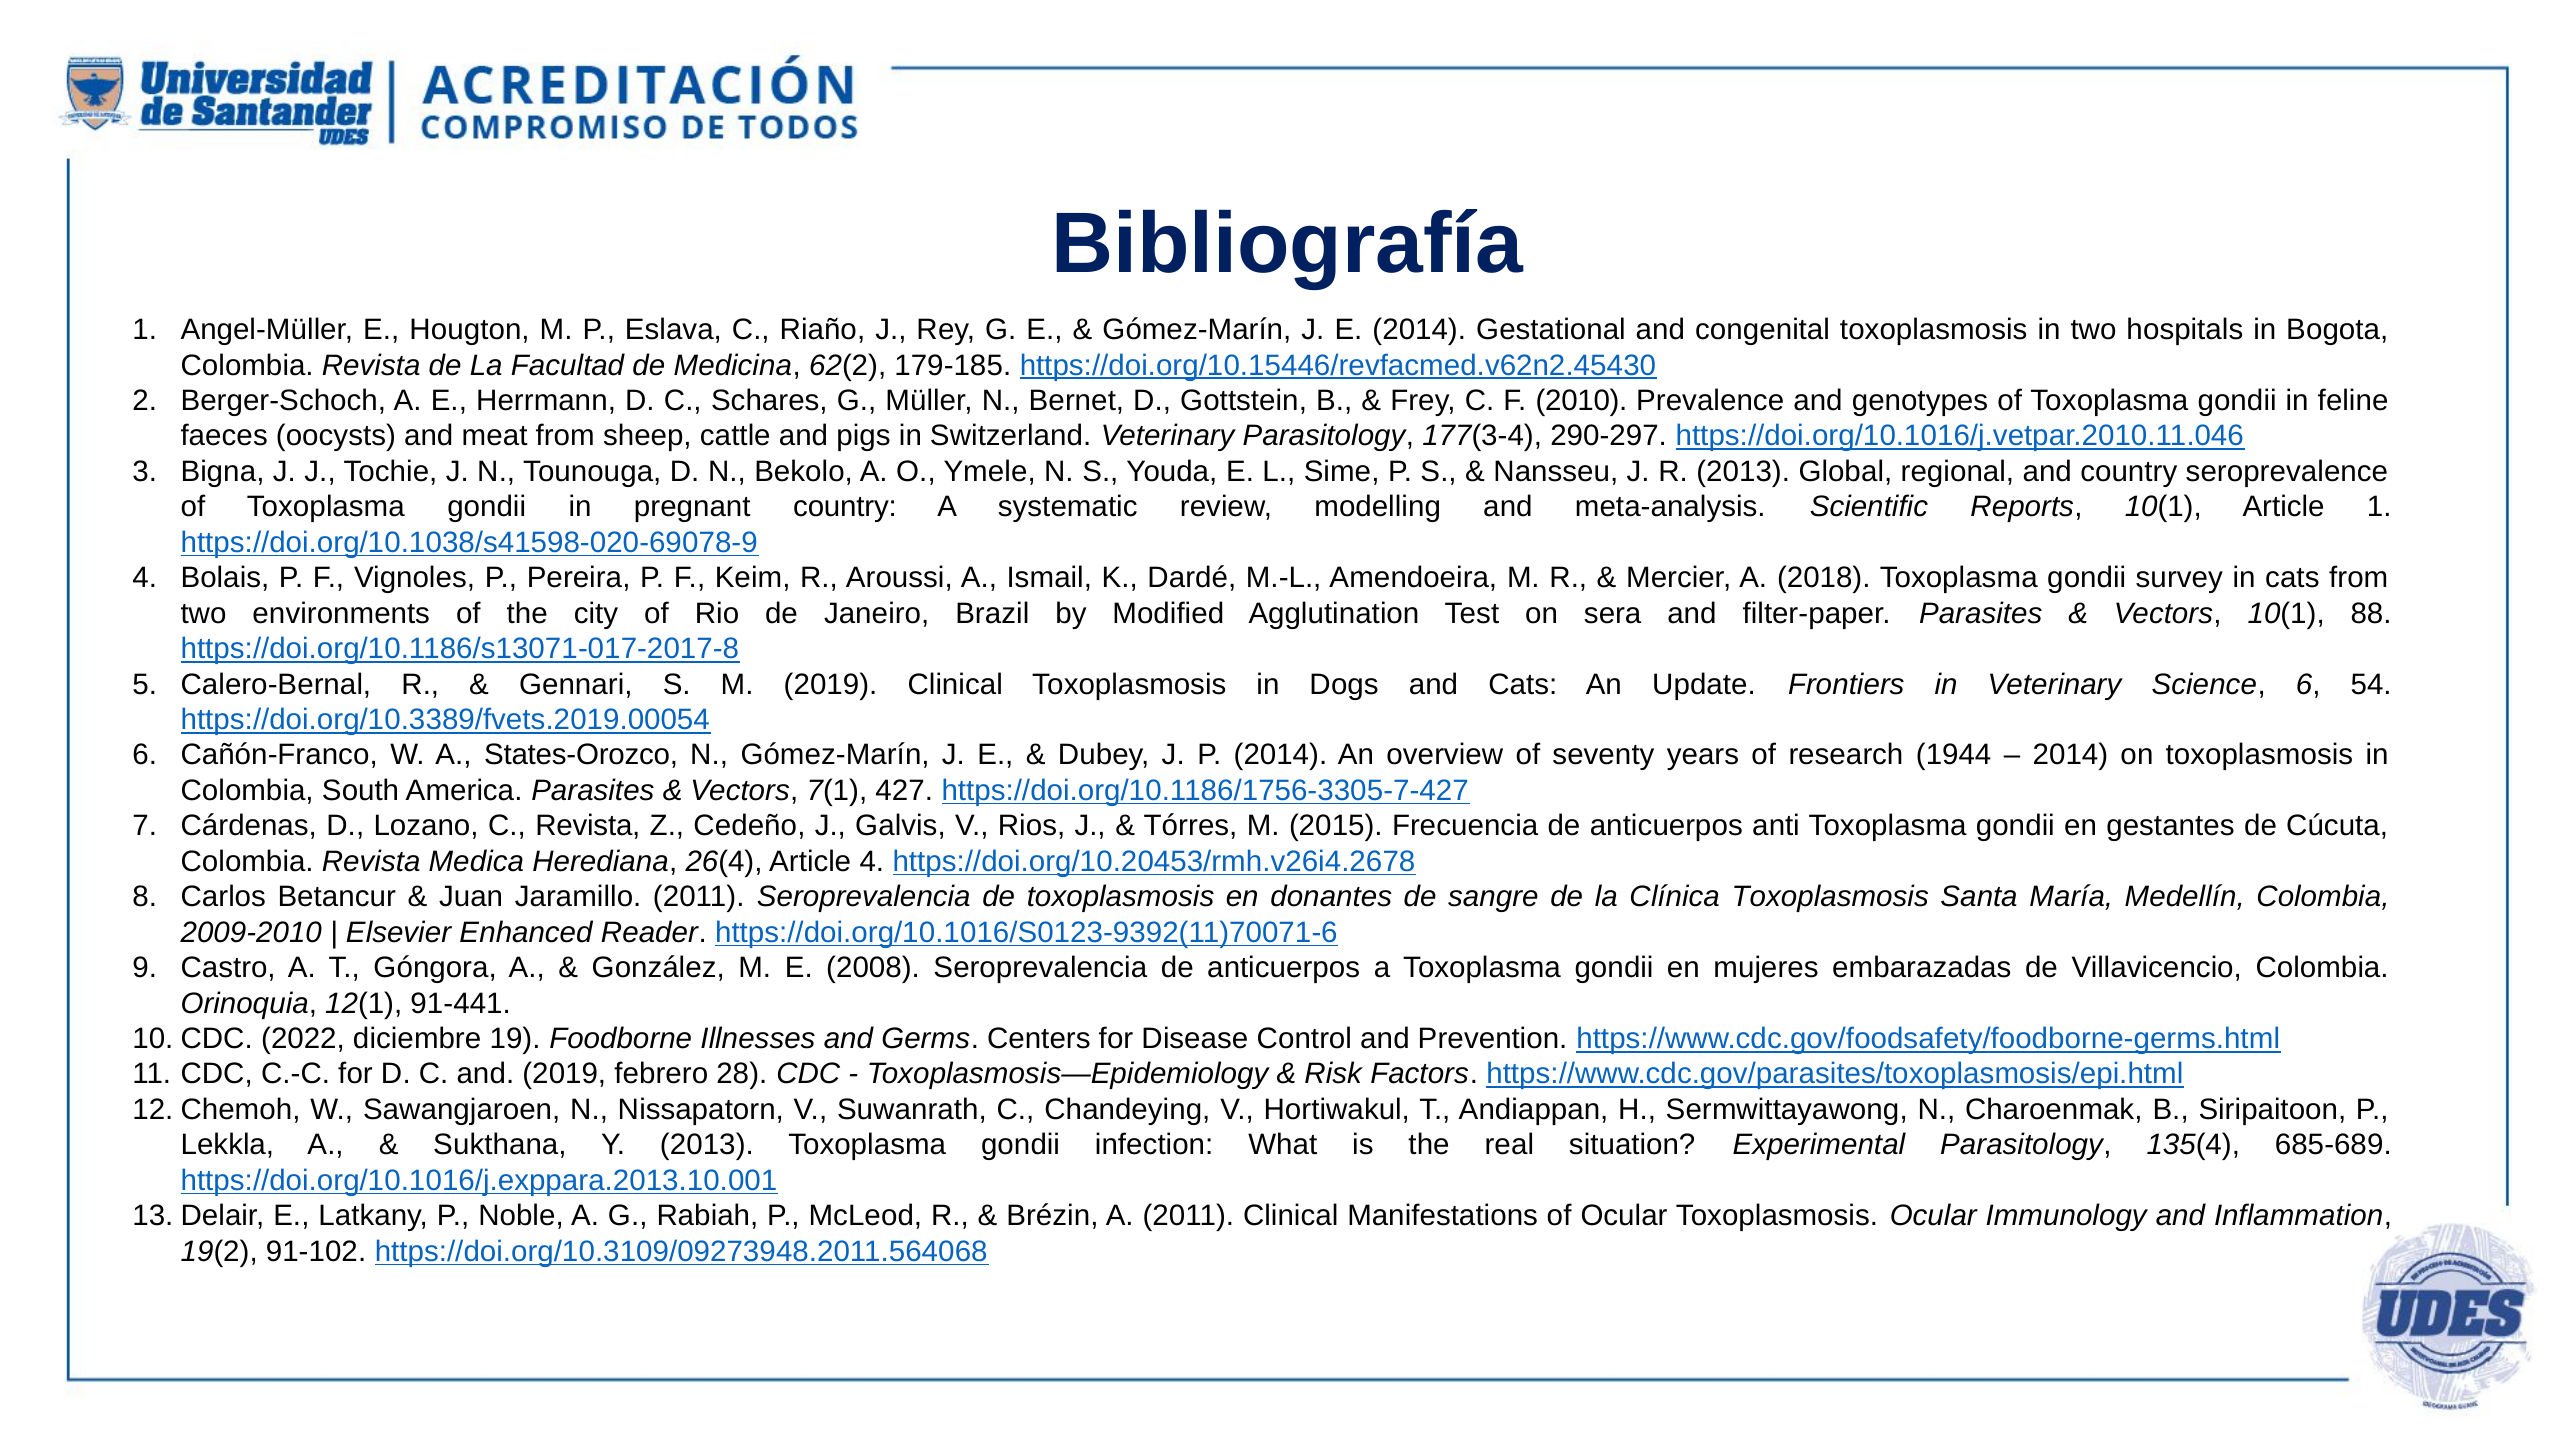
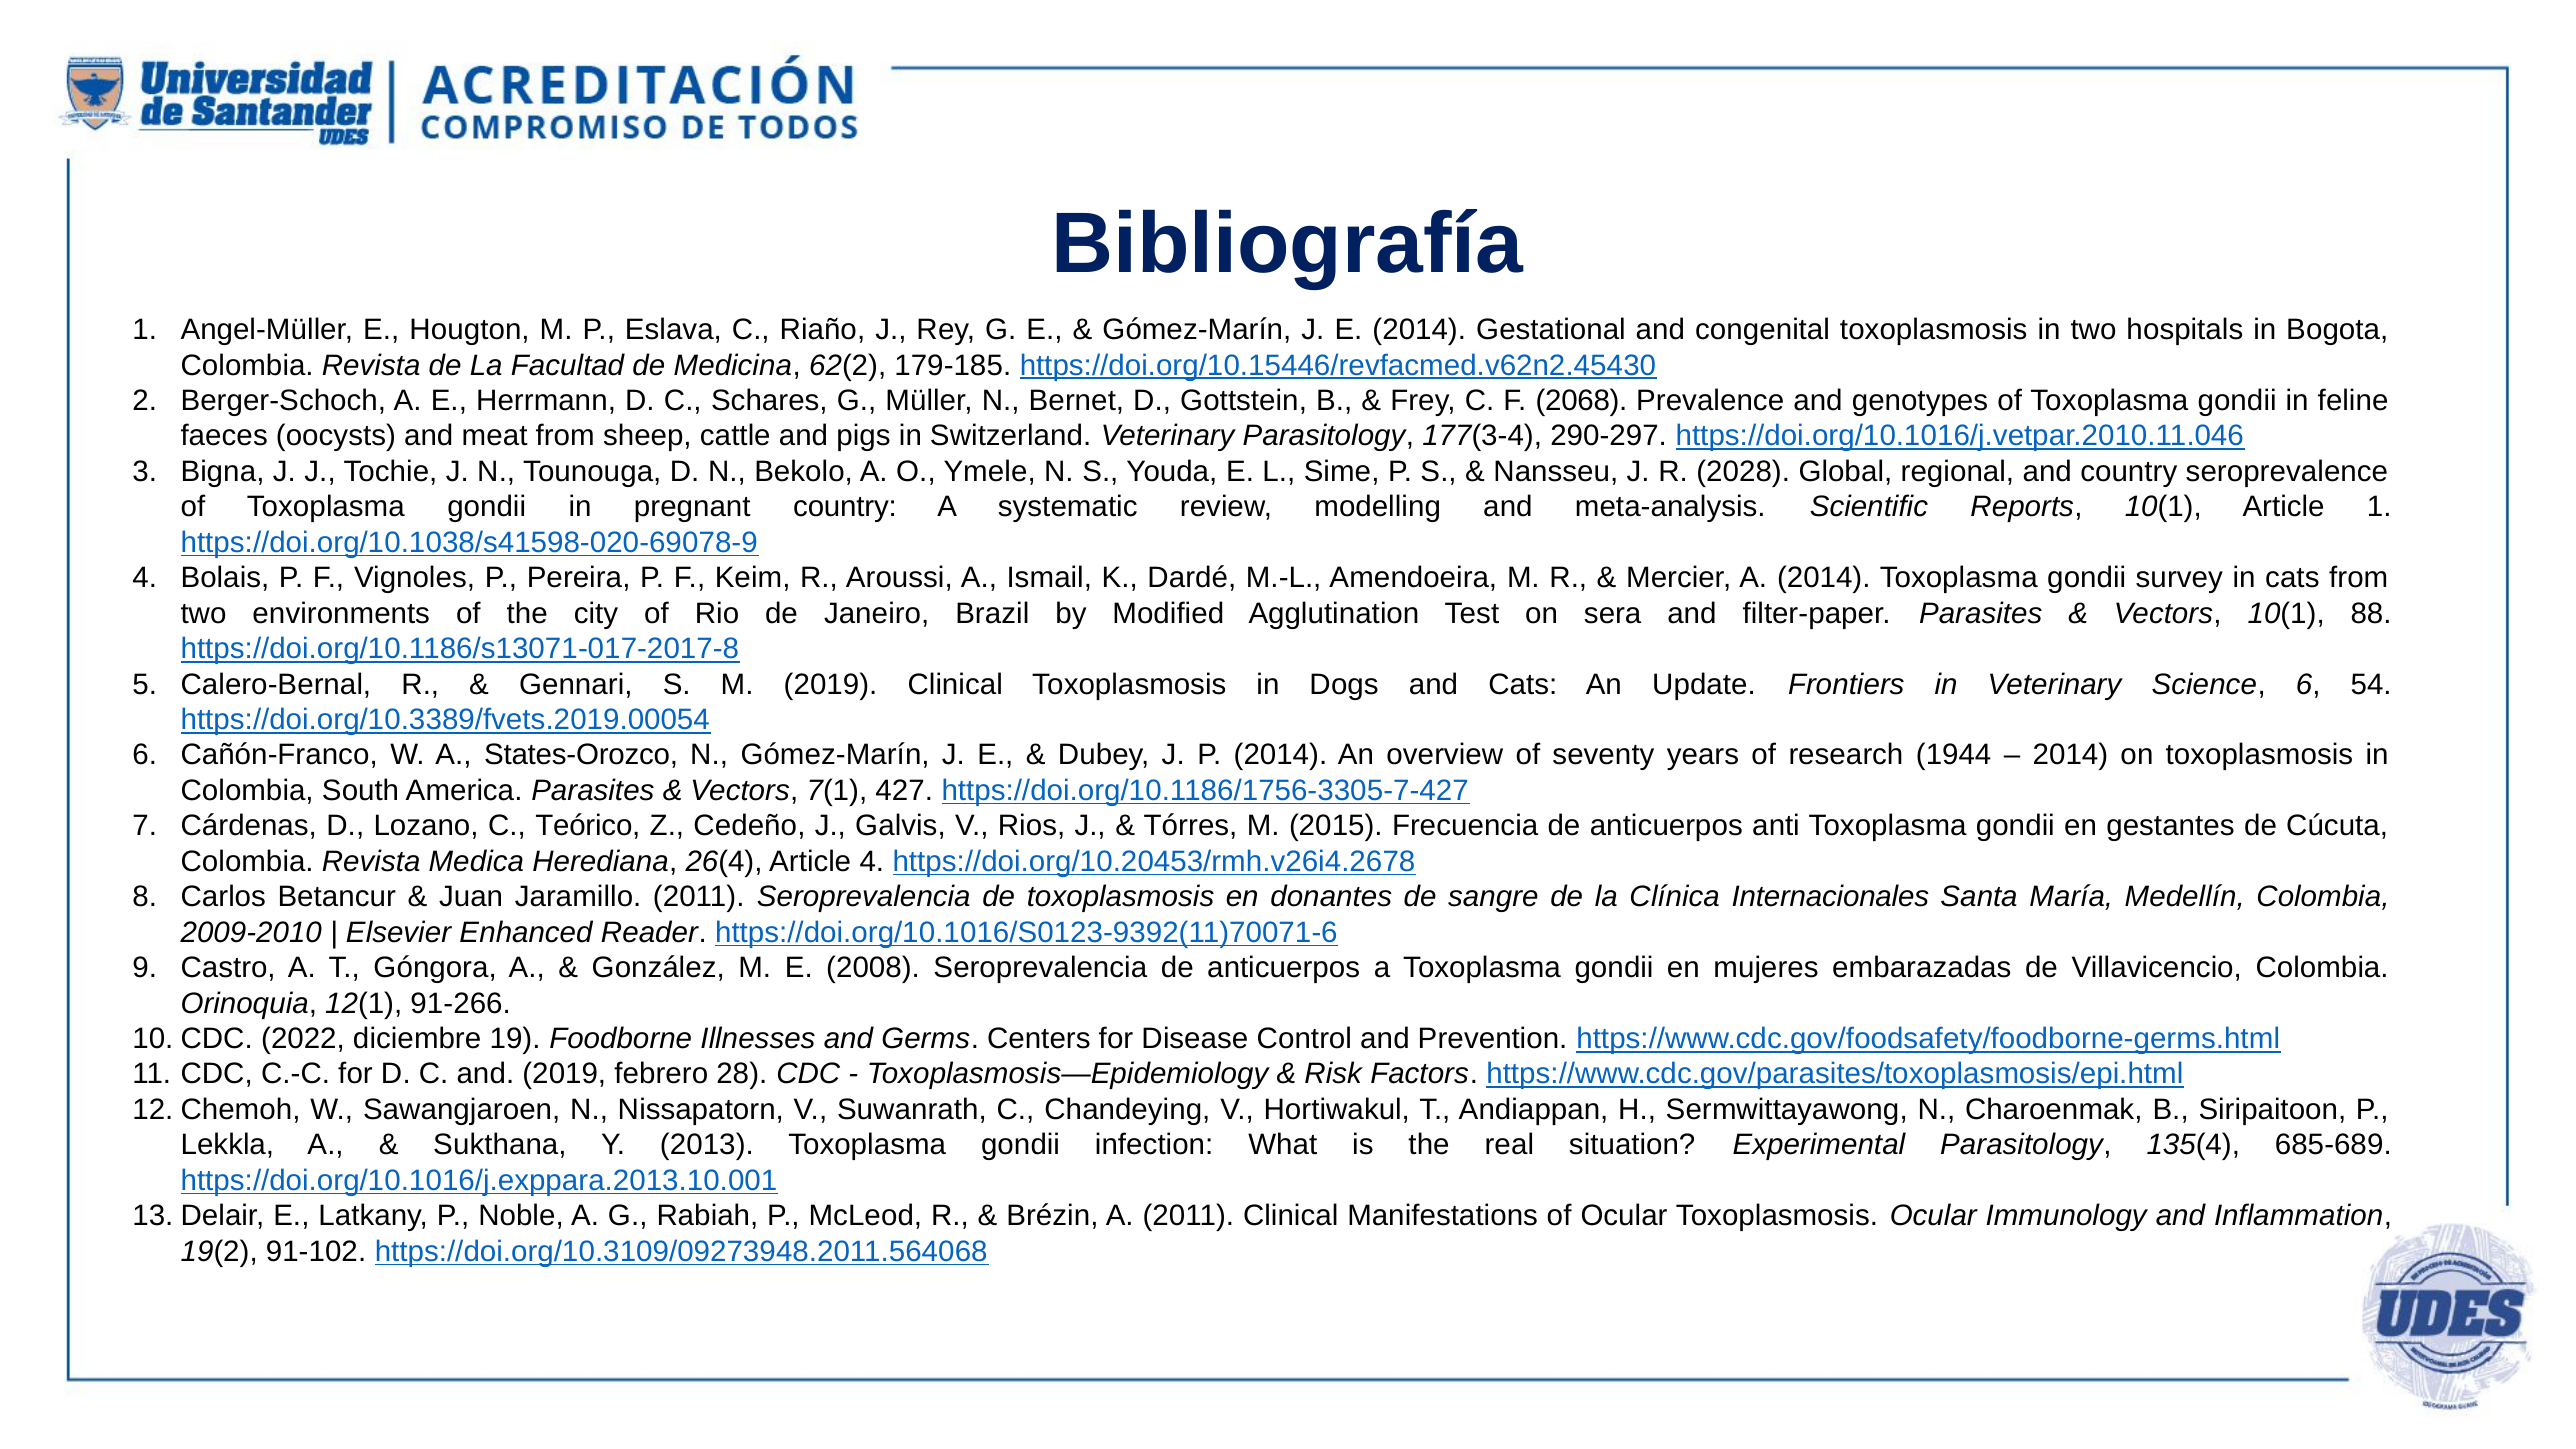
2010: 2010 -> 2068
R 2013: 2013 -> 2028
A 2018: 2018 -> 2014
C Revista: Revista -> Teórico
Clínica Toxoplasmosis: Toxoplasmosis -> Internacionales
91-441: 91-441 -> 91-266
